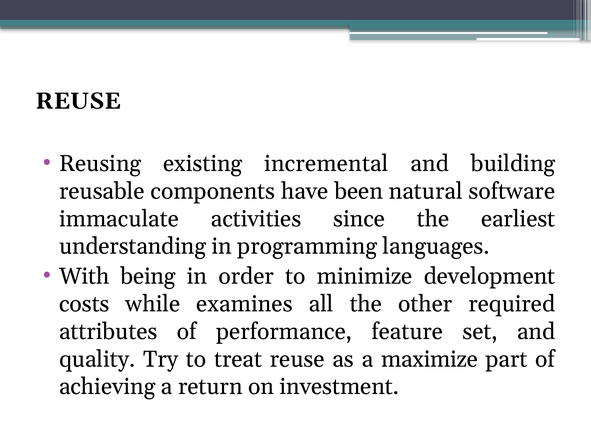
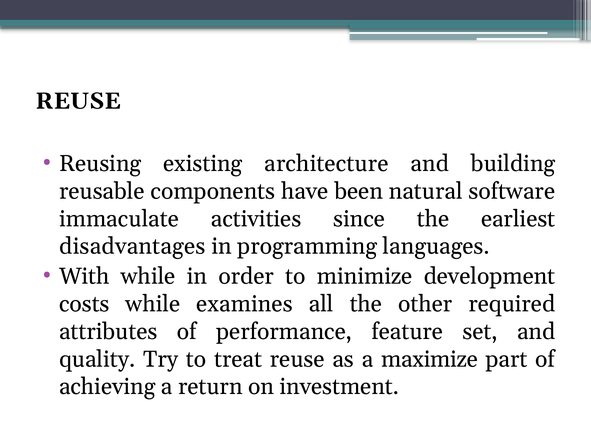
incremental: incremental -> architecture
understanding: understanding -> disadvantages
With being: being -> while
